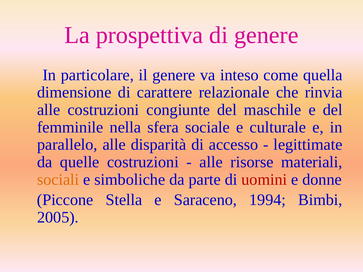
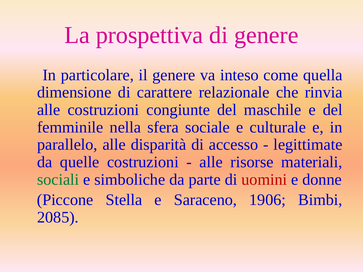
sociali colour: orange -> green
1994: 1994 -> 1906
2005: 2005 -> 2085
